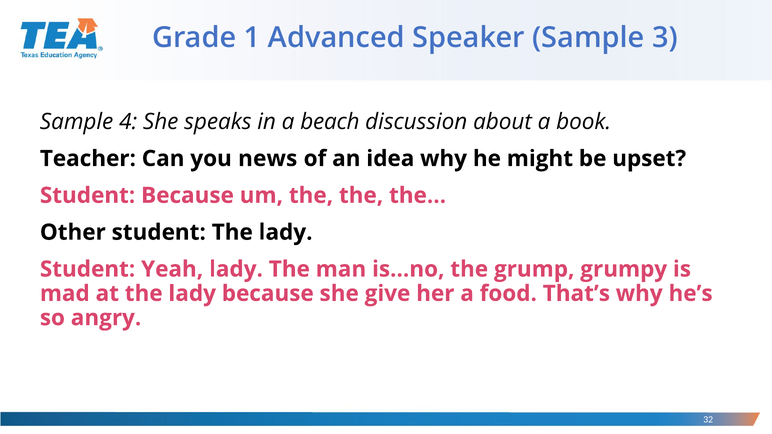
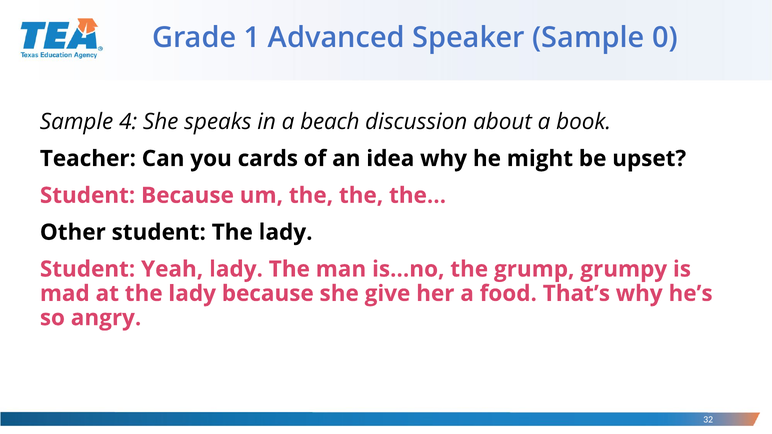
3: 3 -> 0
news: news -> cards
